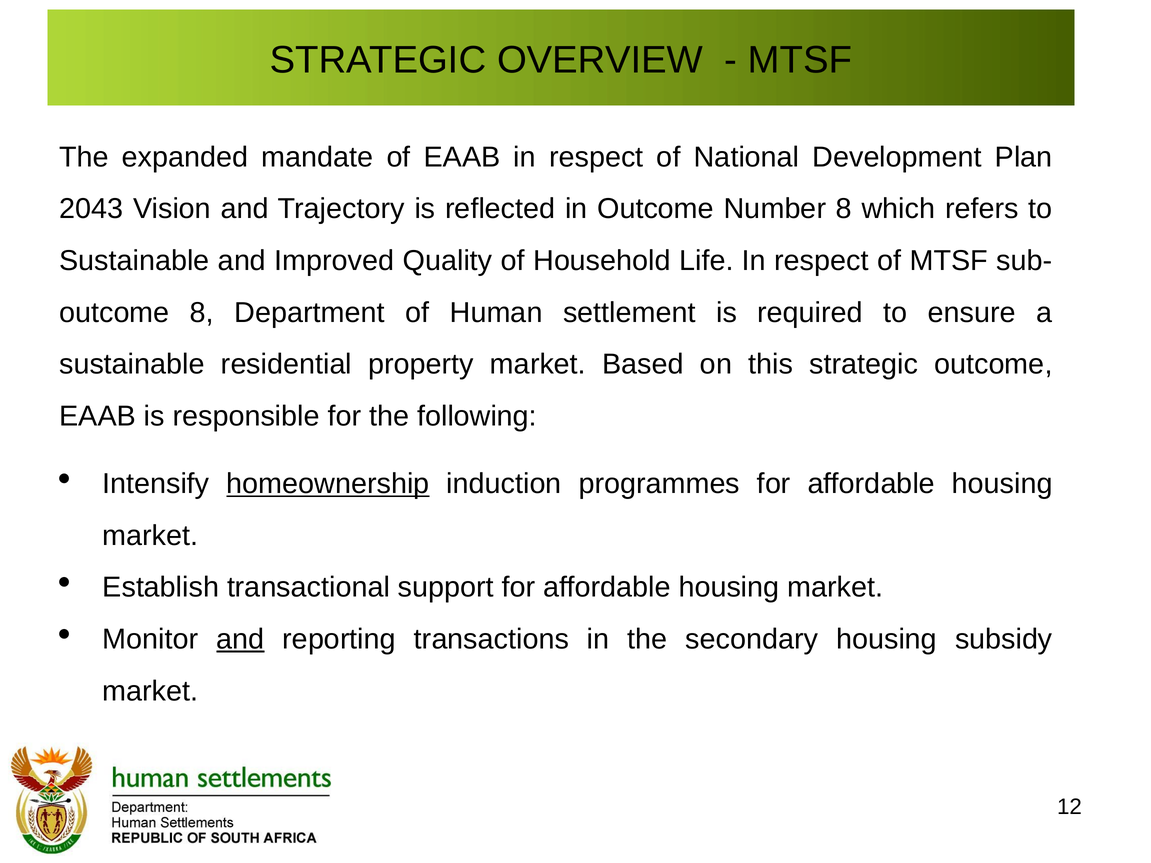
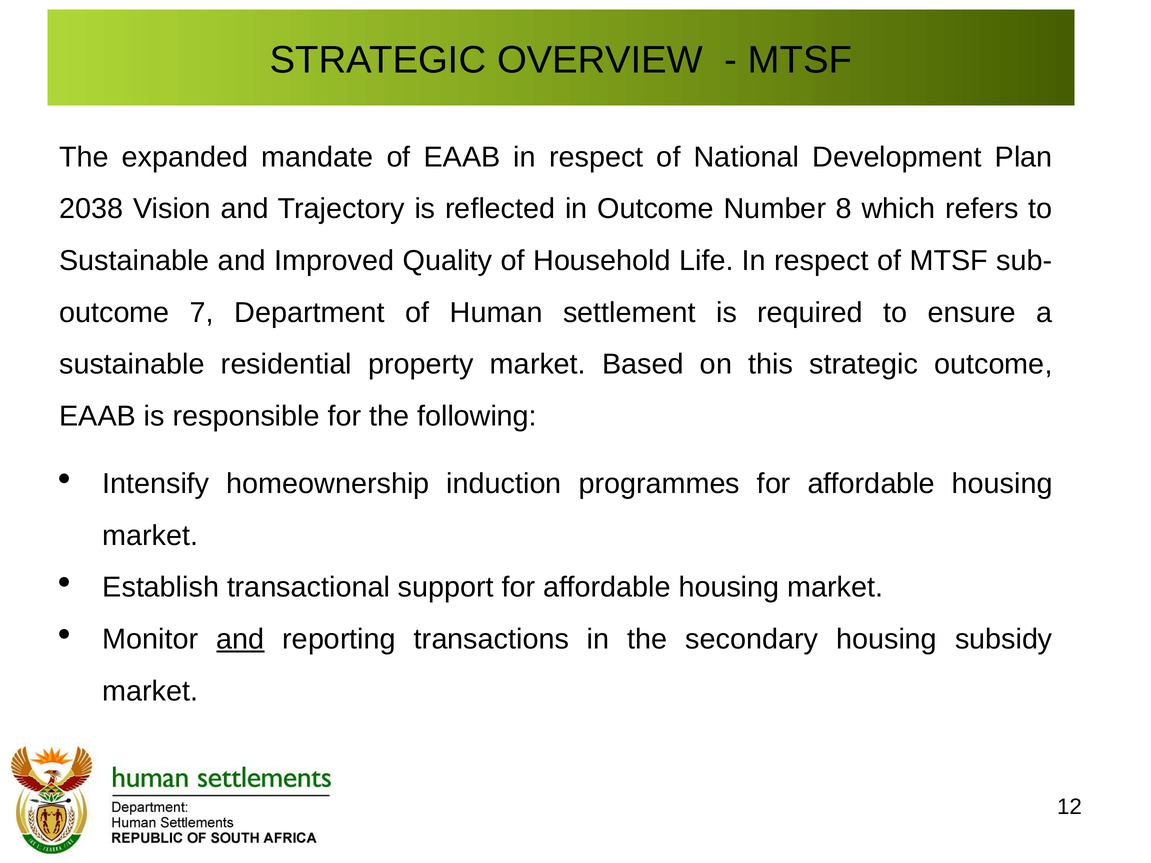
2043: 2043 -> 2038
outcome 8: 8 -> 7
homeownership underline: present -> none
